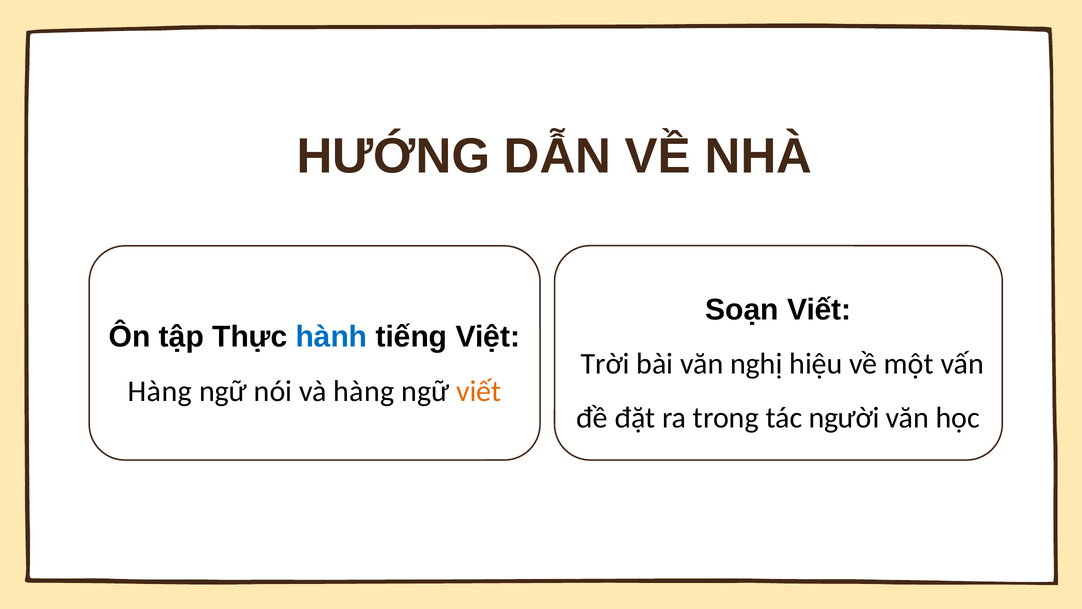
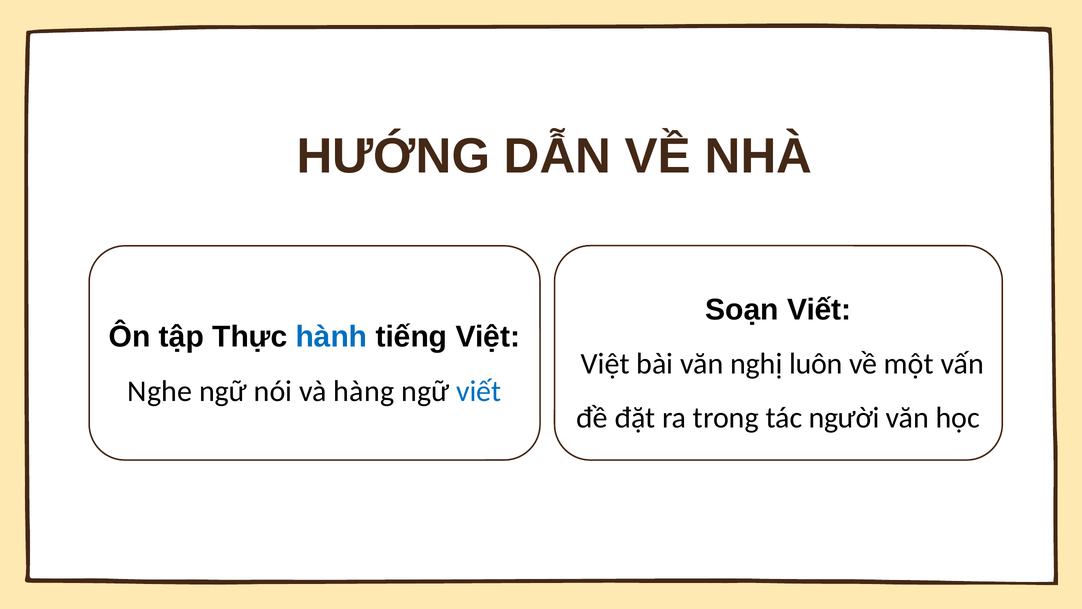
Trời at (605, 364): Trời -> Việt
hiệu: hiệu -> luôn
Hàng at (160, 391): Hàng -> Nghe
viết at (479, 391) colour: orange -> blue
